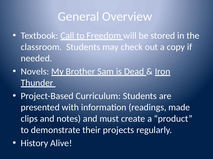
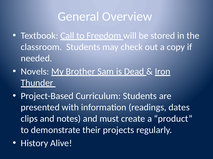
made: made -> dates
